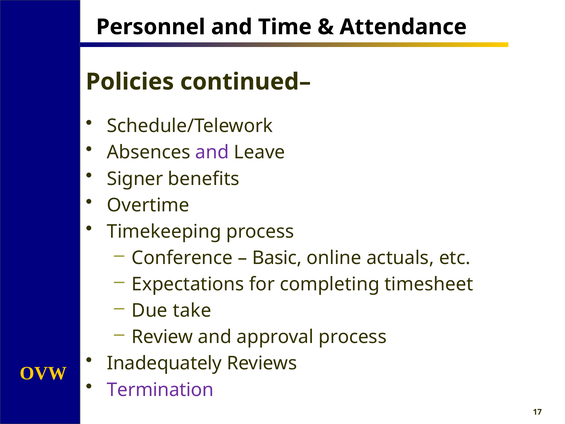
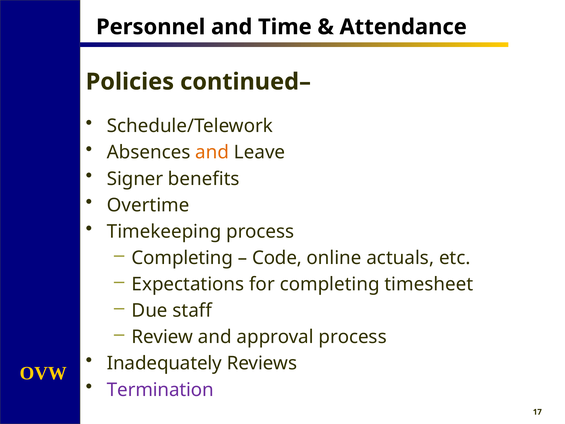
and at (212, 152) colour: purple -> orange
Conference at (182, 258): Conference -> Completing
Basic: Basic -> Code
take: take -> staff
